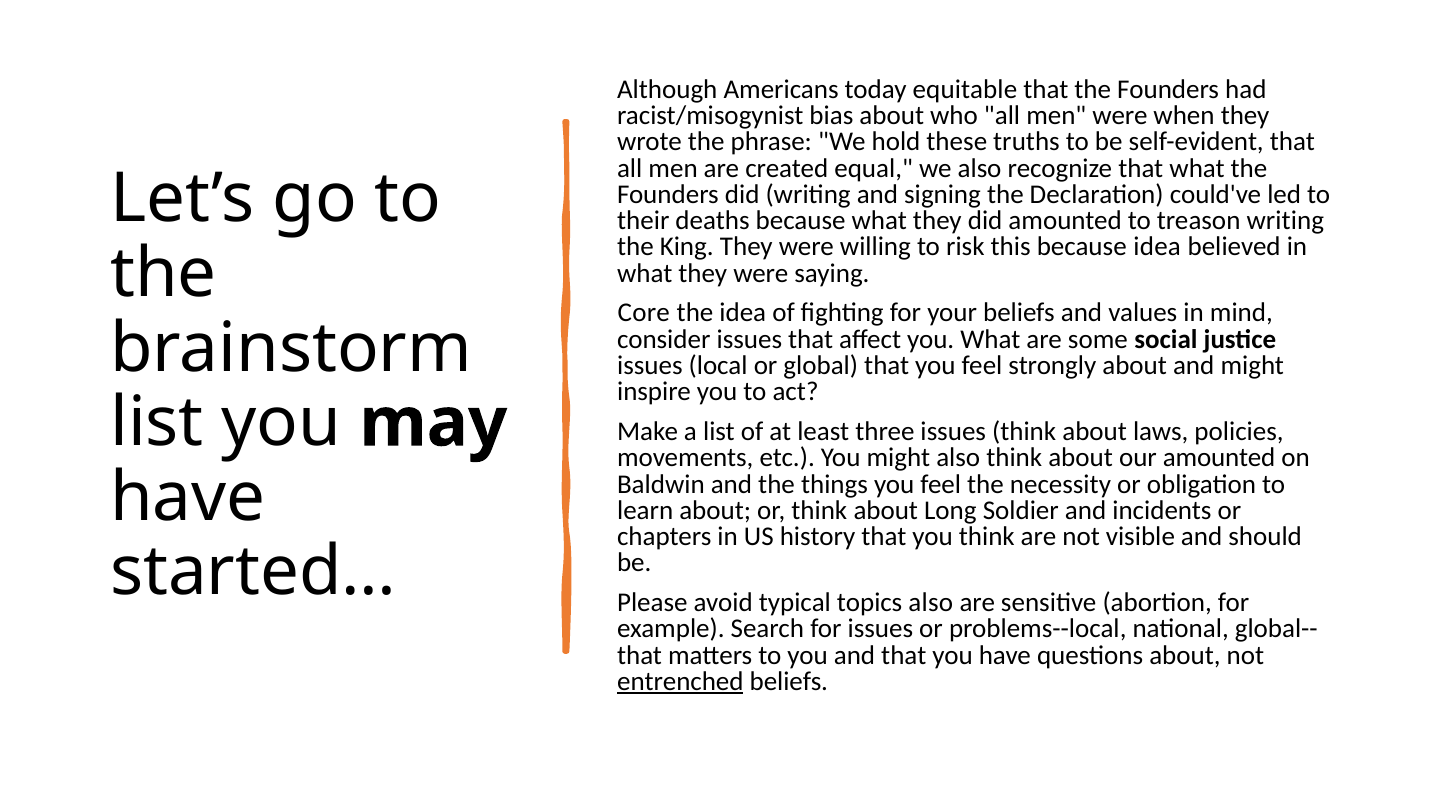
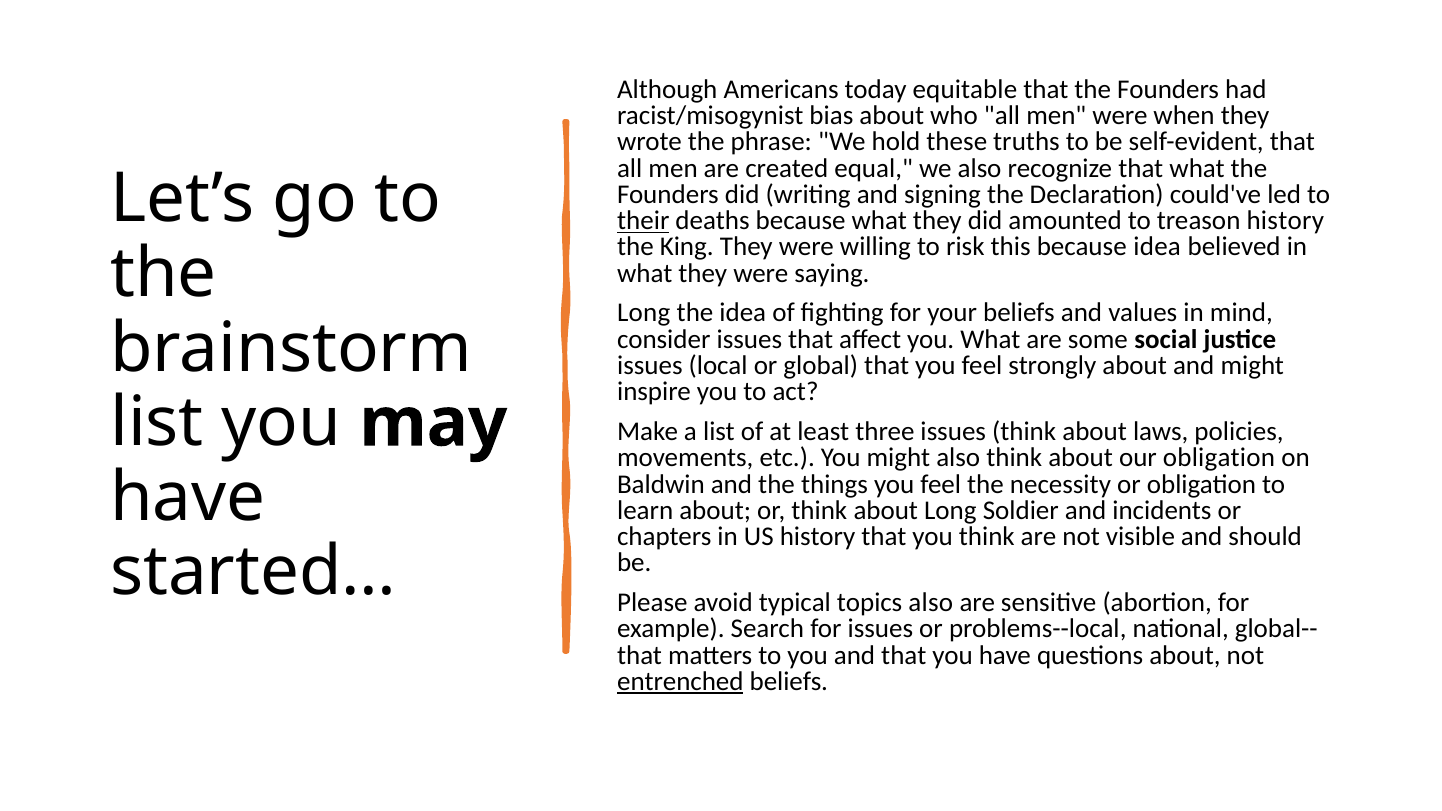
their underline: none -> present
treason writing: writing -> history
Core at (644, 313): Core -> Long
our amounted: amounted -> obligation
